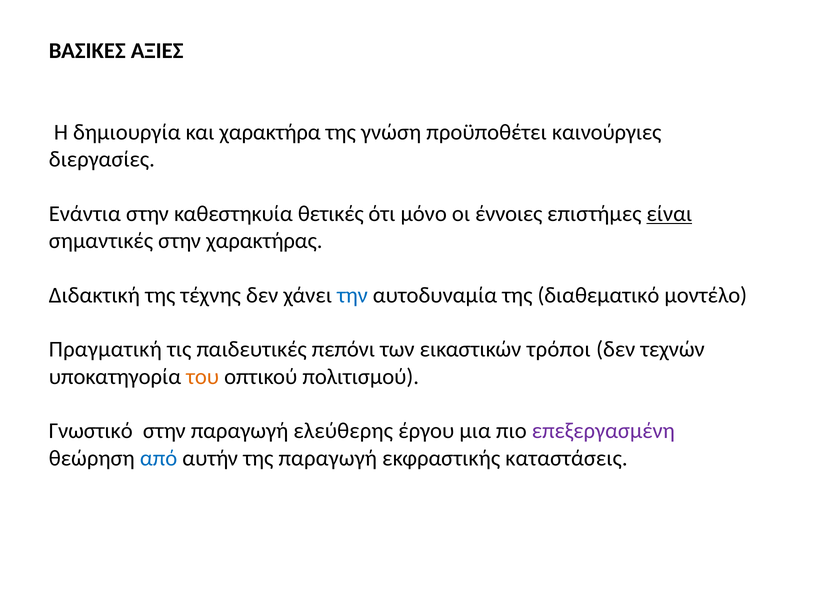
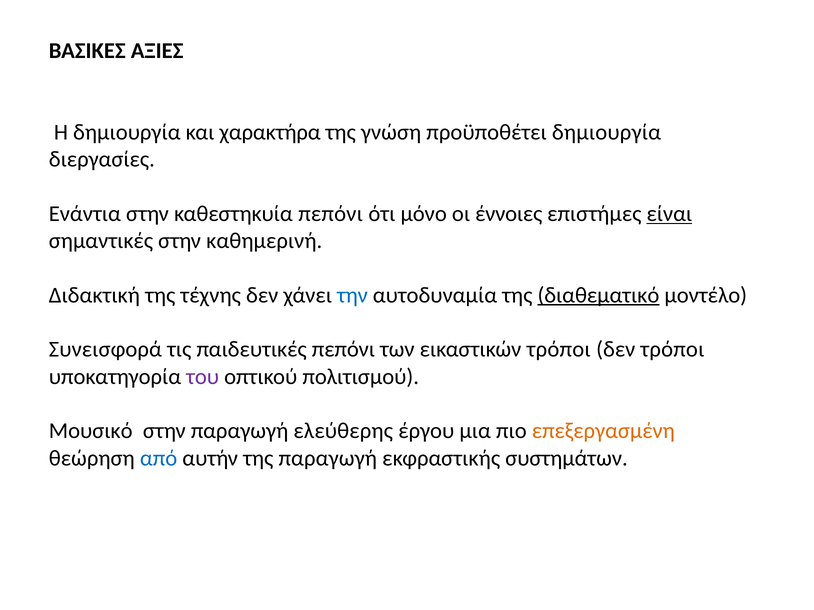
προϋποθέτει καινούργιες: καινούργιες -> δημιουργία
καθεστηκυία θετικές: θετικές -> πεπόνι
χαρακτήρας: χαρακτήρας -> καθημερινή
διαθεματικό underline: none -> present
Πραγματική: Πραγματική -> Συνεισφορά
δεν τεχνών: τεχνών -> τρόποι
του colour: orange -> purple
Γνωστικό: Γνωστικό -> Μουσικό
επεξεργασμένη colour: purple -> orange
καταστάσεις: καταστάσεις -> συστημάτων
